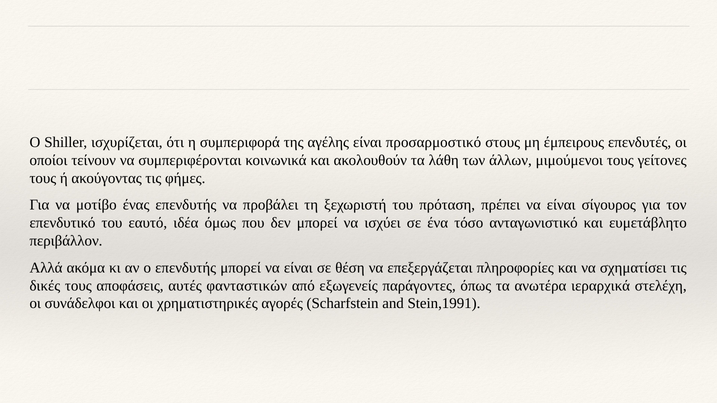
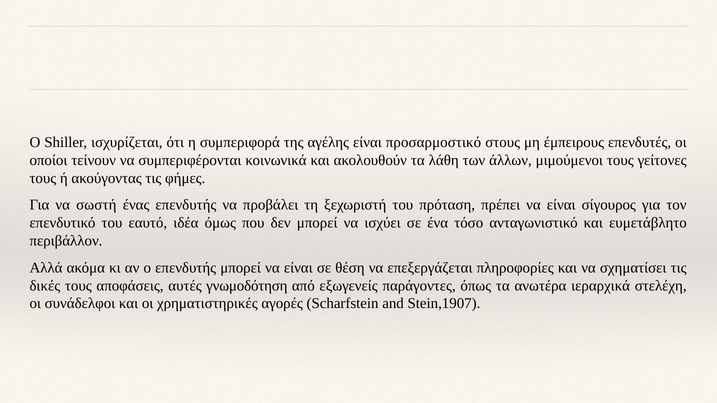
μοτίβο: μοτίβο -> σωστή
φανταστικών: φανταστικών -> γνωμοδότηση
Stein,1991: Stein,1991 -> Stein,1907
